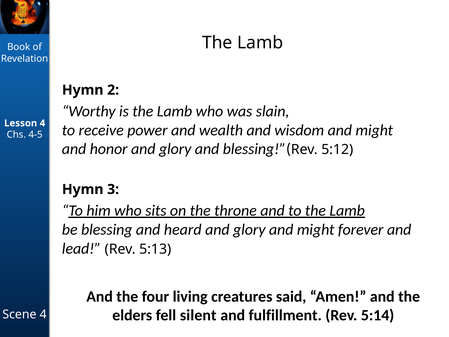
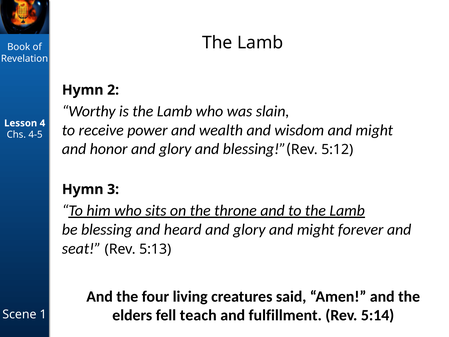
lead: lead -> seat
silent: silent -> teach
4 at (43, 314): 4 -> 1
